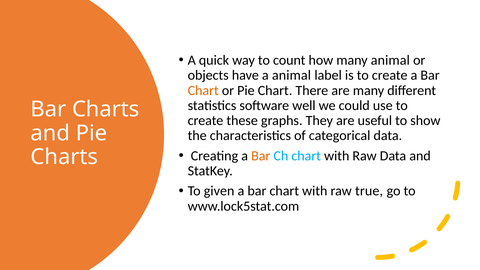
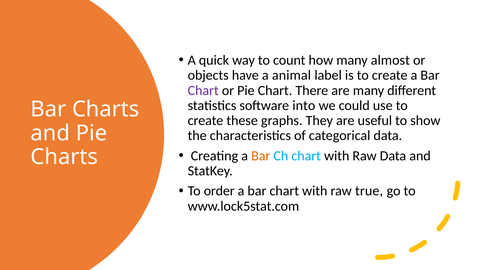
many animal: animal -> almost
Chart at (203, 90) colour: orange -> purple
well: well -> into
given: given -> order
